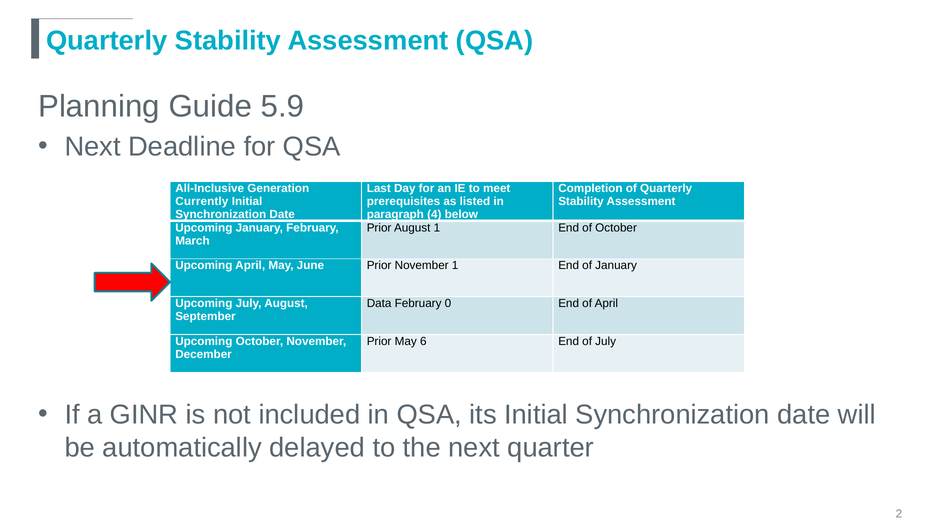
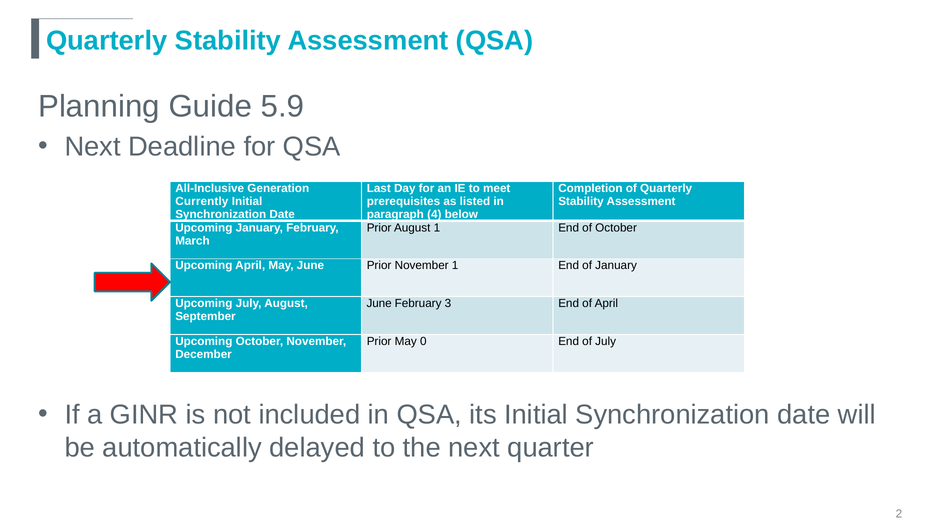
Data at (379, 304): Data -> June
0: 0 -> 3
6: 6 -> 0
